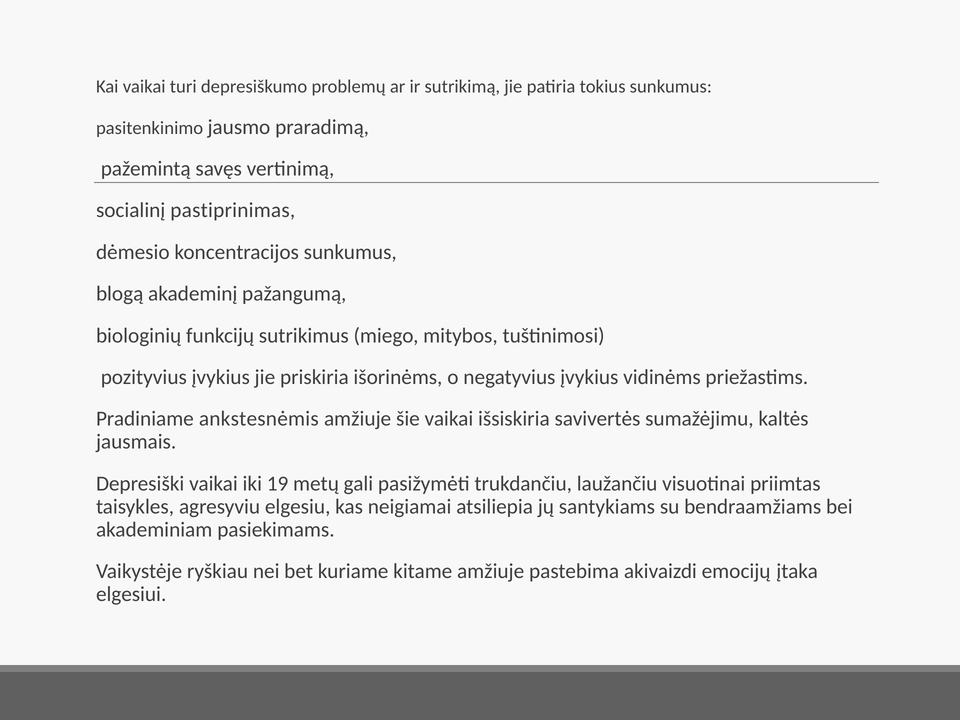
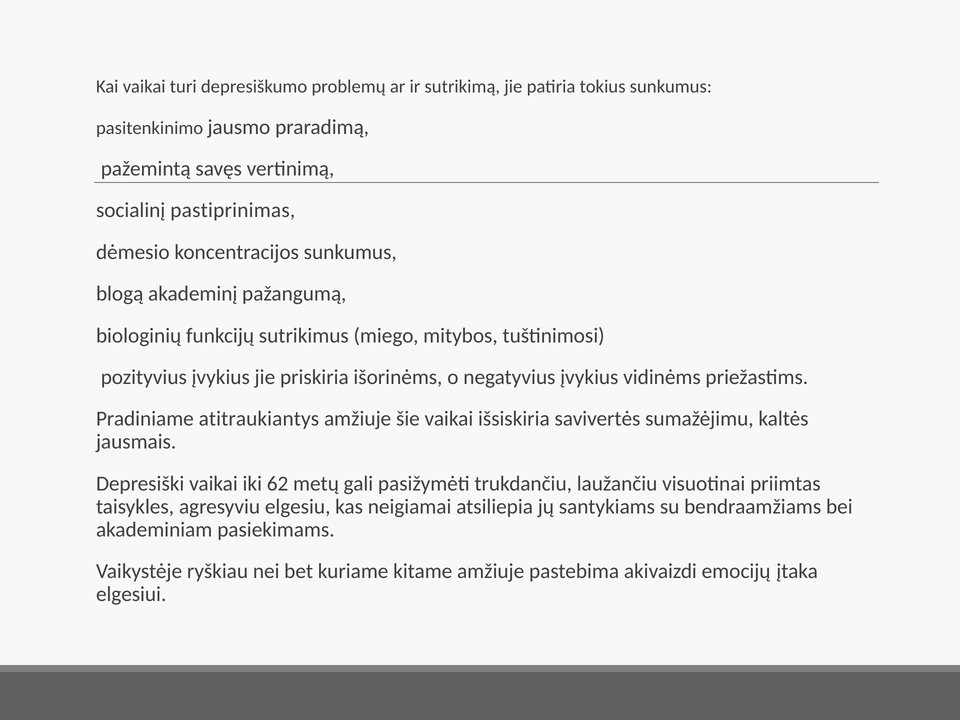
ankstesnėmis: ankstesnėmis -> atitraukiantys
19: 19 -> 62
